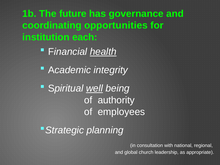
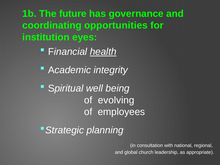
each: each -> eyes
well underline: present -> none
authority: authority -> evolving
